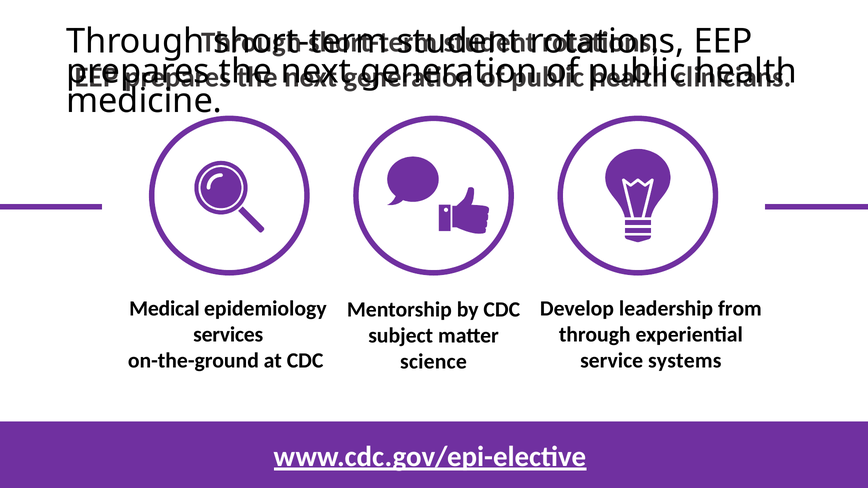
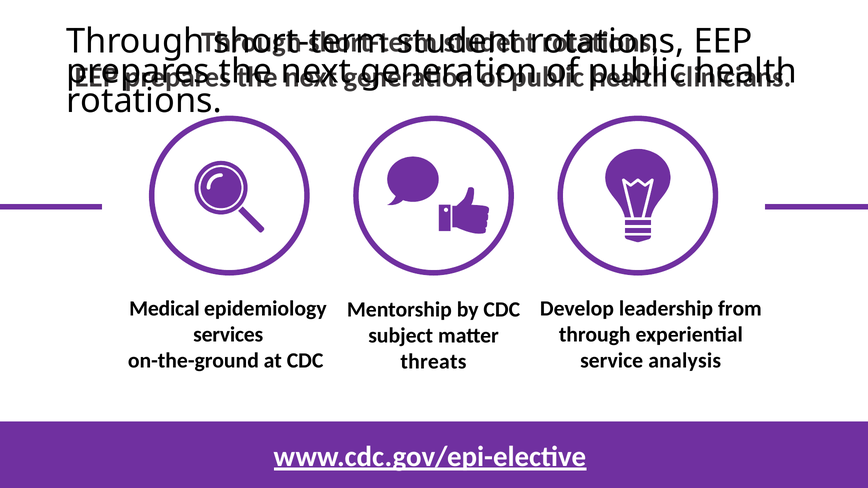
medicine at (144, 101): medicine -> rotations
systems: systems -> analysis
science: science -> threats
